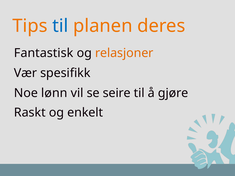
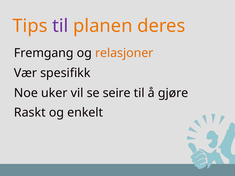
til at (60, 26) colour: blue -> purple
Fantastisk: Fantastisk -> Fremgang
lønn: lønn -> uker
